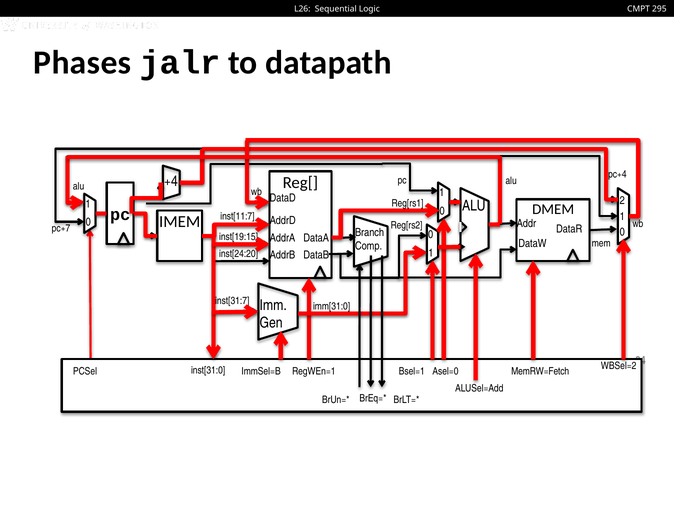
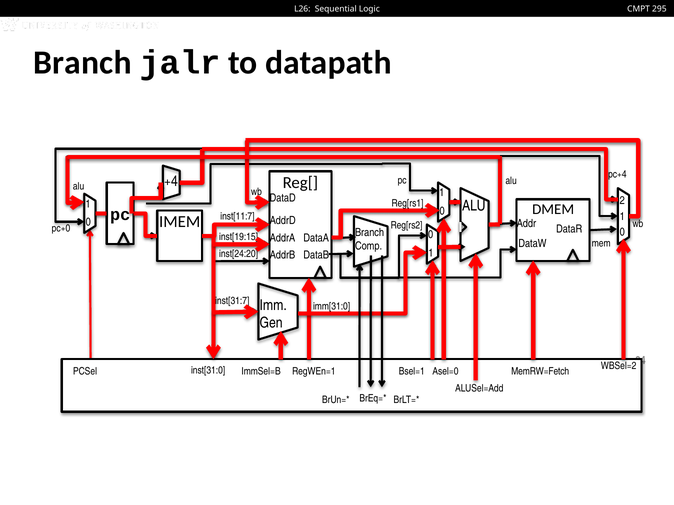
Phases at (82, 63): Phases -> Branch
pc+7: pc+7 -> pc+0
